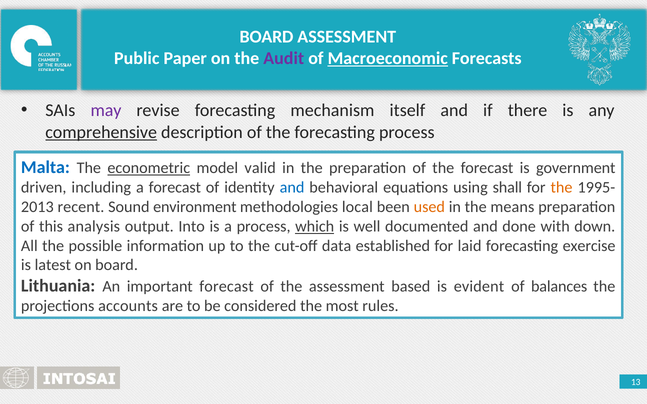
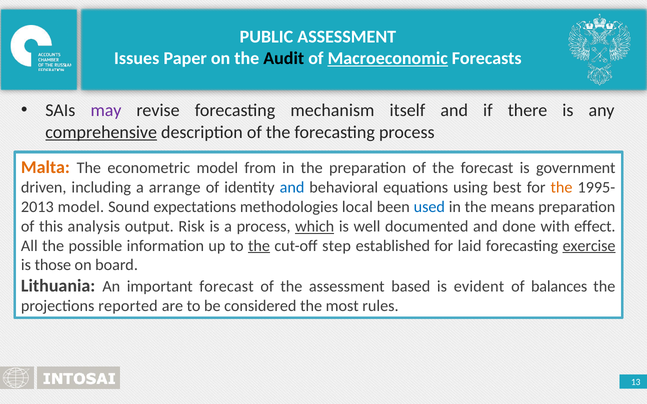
BOARD at (267, 37): BOARD -> PUBLIC
Public: Public -> Issues
Audit colour: purple -> black
Malta colour: blue -> orange
econometric underline: present -> none
valid: valid -> from
a forecast: forecast -> arrange
shall: shall -> best
recent at (81, 207): recent -> model
environment: environment -> expectations
used colour: orange -> blue
Into: Into -> Risk
down: down -> effect
the at (259, 246) underline: none -> present
data: data -> step
exercise underline: none -> present
latest: latest -> those
accounts: accounts -> reported
